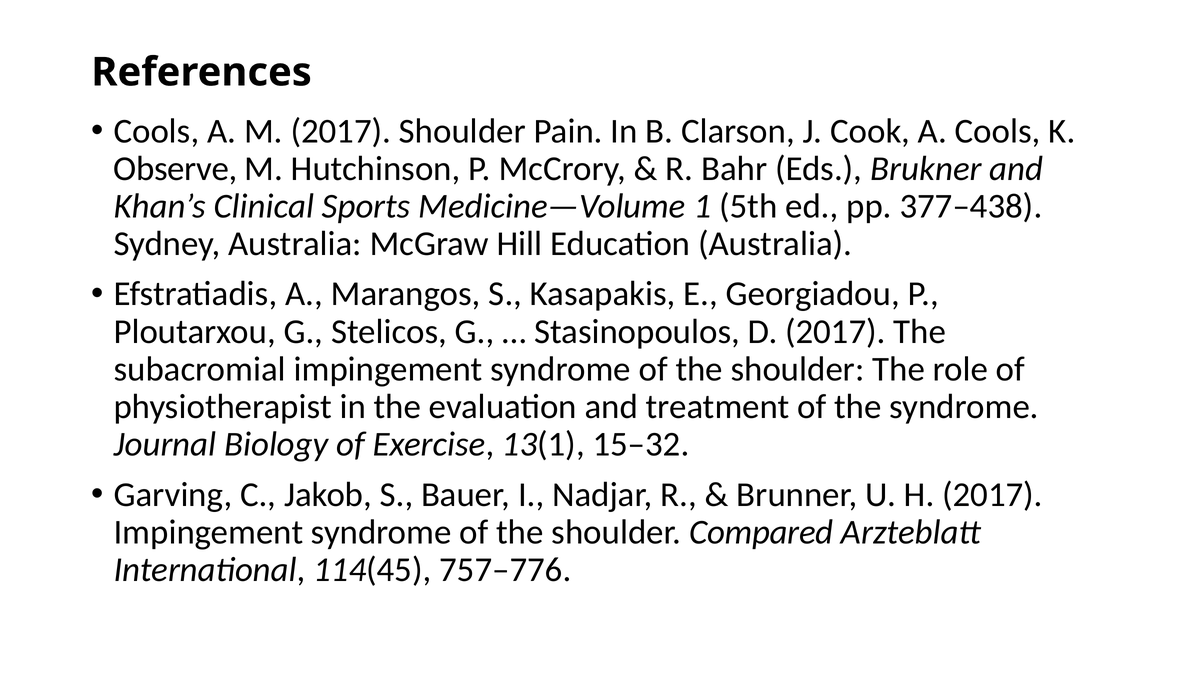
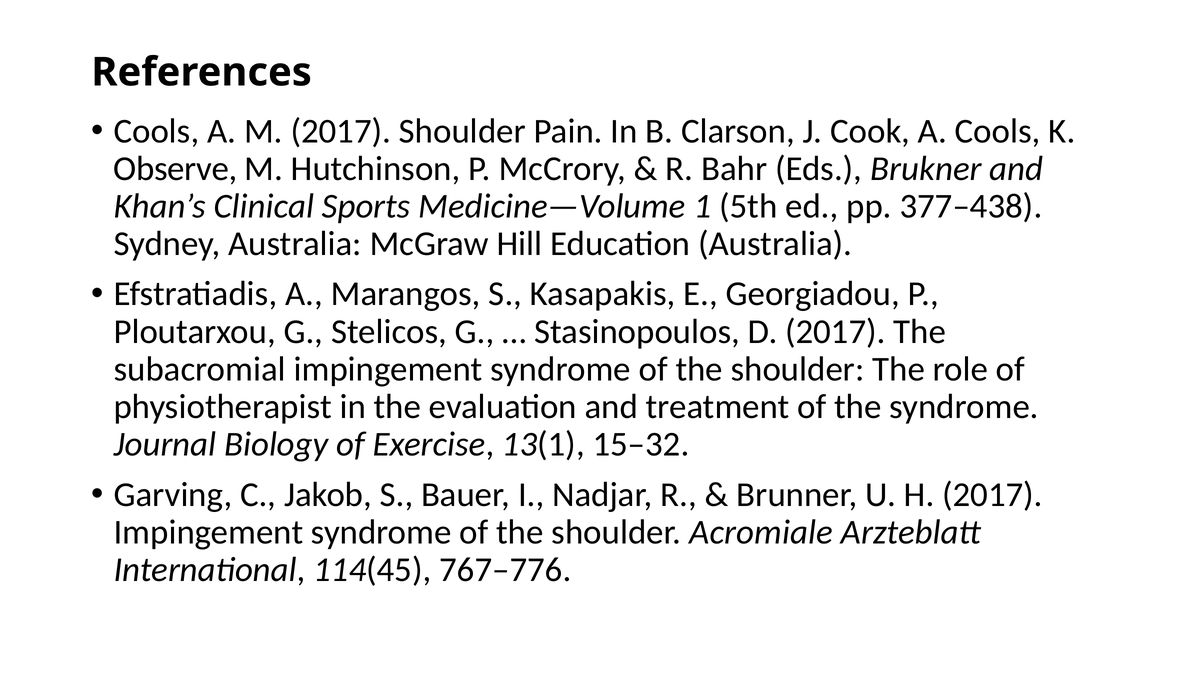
Compared: Compared -> Acromiale
757–776: 757–776 -> 767–776
